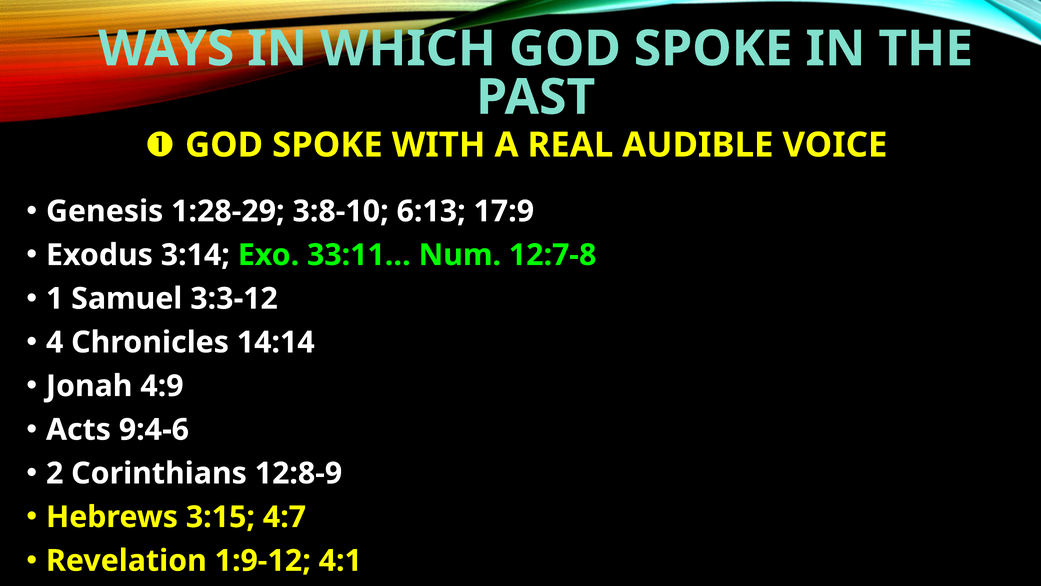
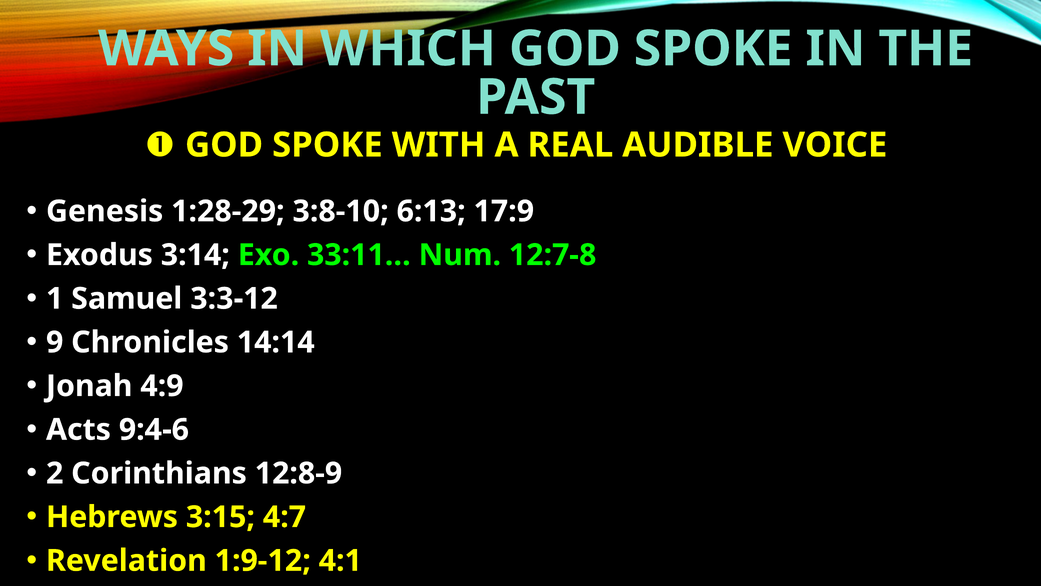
4: 4 -> 9
